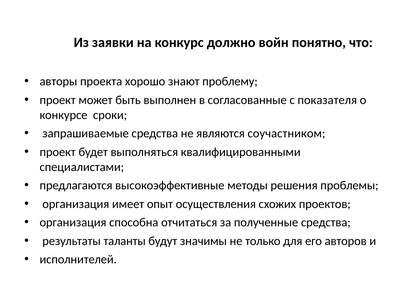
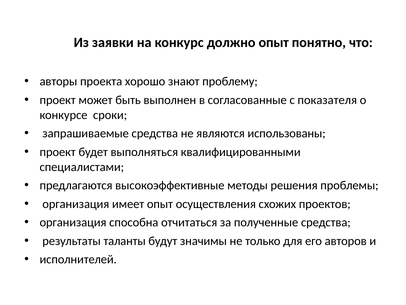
должно войн: войн -> опыт
соучастником: соучастником -> использованы
